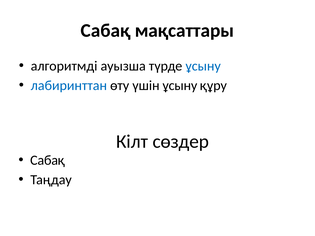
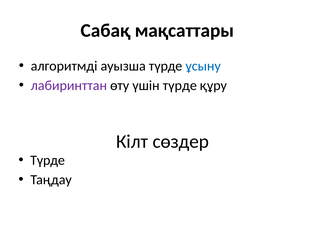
лабиринттан colour: blue -> purple
үшін ұсыну: ұсыну -> түрде
Сабақ at (47, 160): Сабақ -> Түрде
